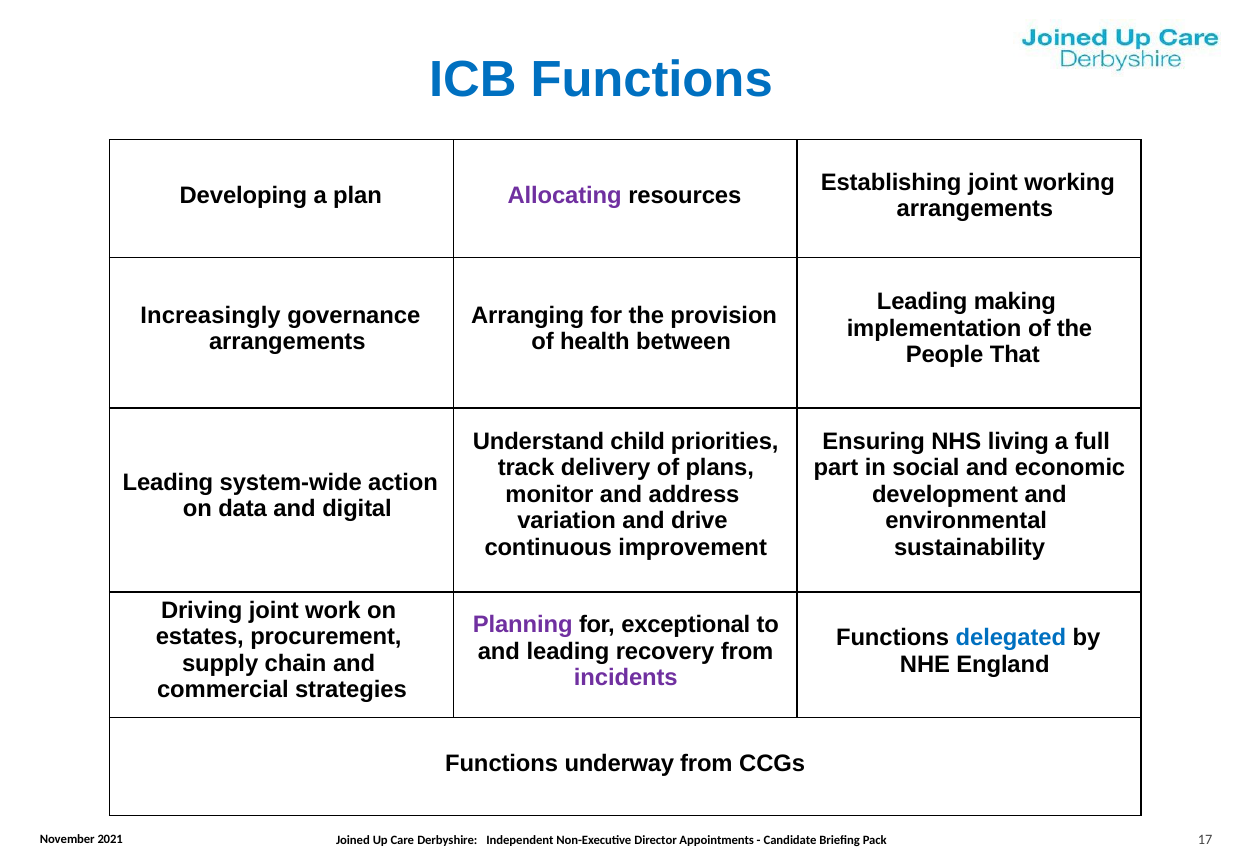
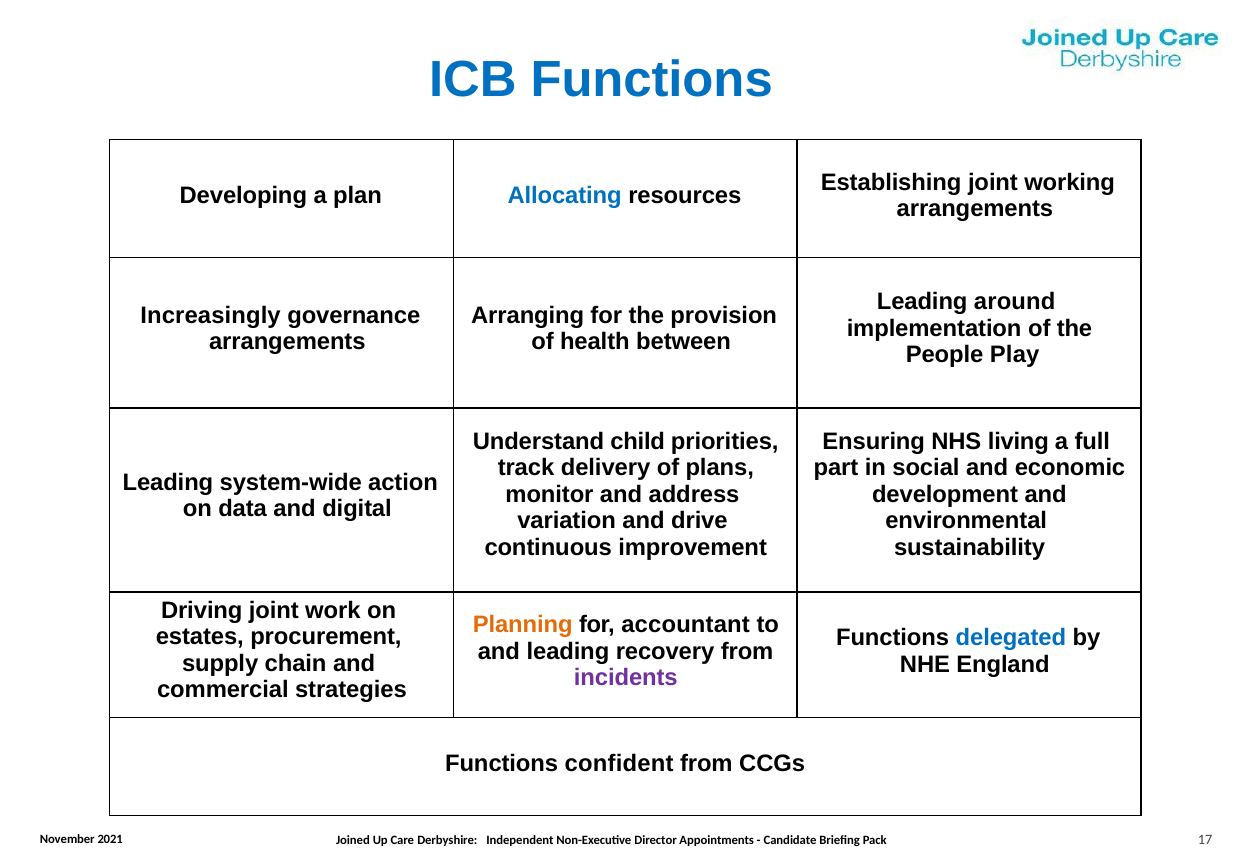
Allocating colour: purple -> blue
making: making -> around
That: That -> Play
Planning colour: purple -> orange
exceptional: exceptional -> accountant
underway: underway -> confident
